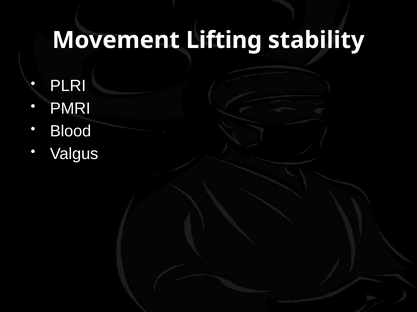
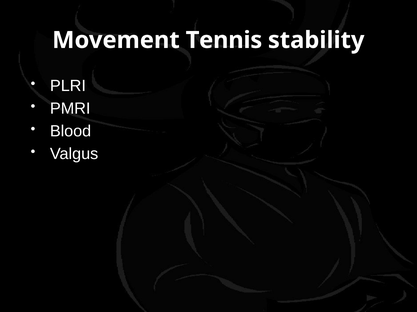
Lifting: Lifting -> Tennis
